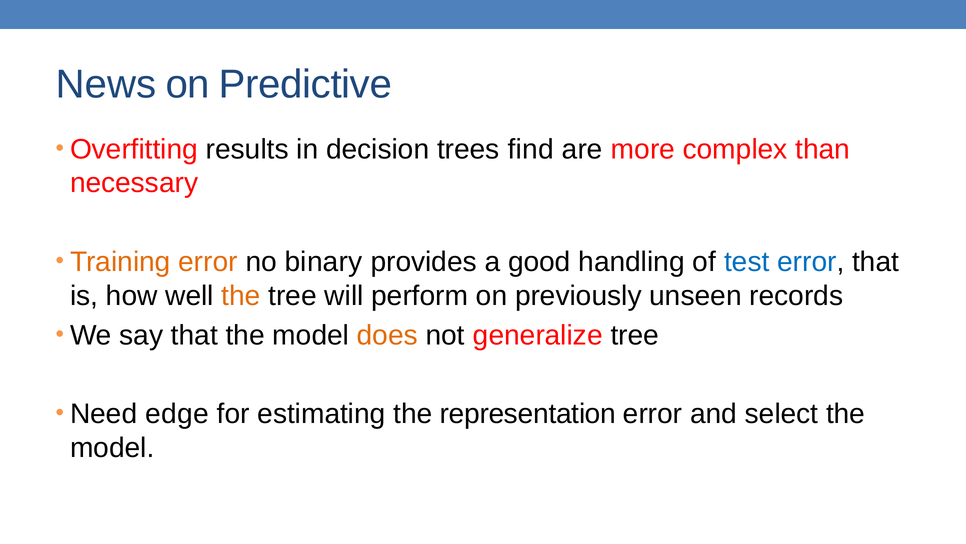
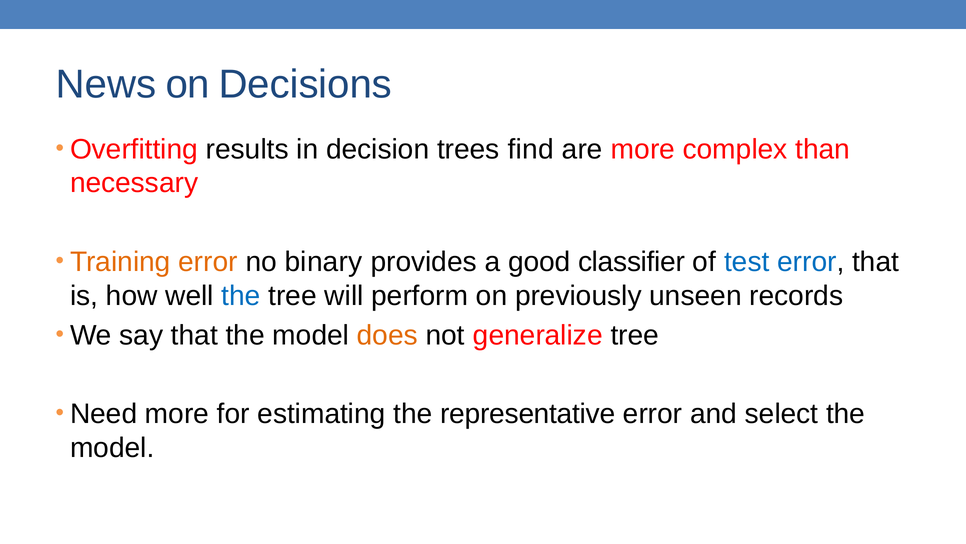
Predictive: Predictive -> Decisions
handling: handling -> classifier
the at (241, 296) colour: orange -> blue
Need edge: edge -> more
representation: representation -> representative
